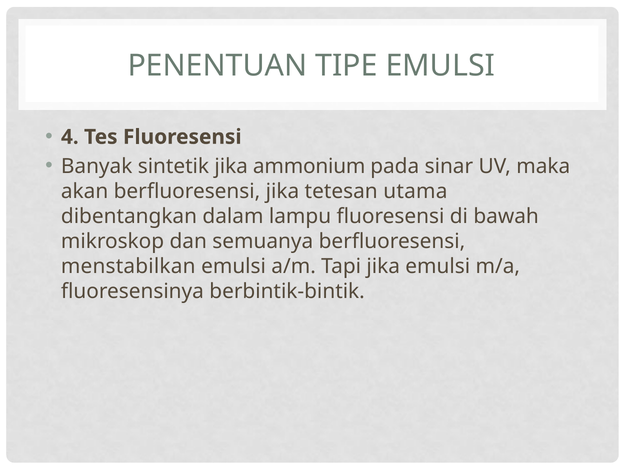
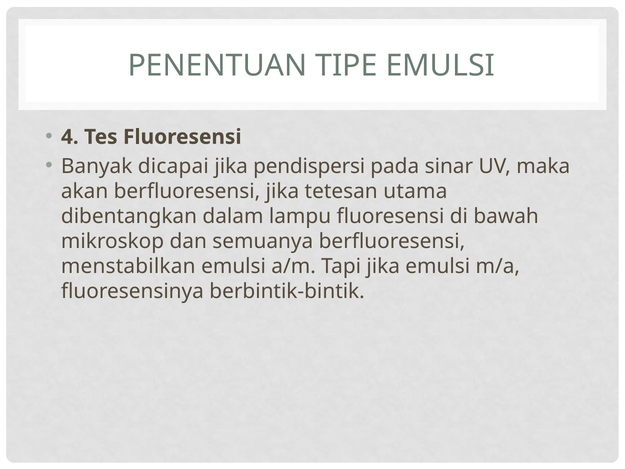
sintetik: sintetik -> dicapai
ammonium: ammonium -> pendispersi
